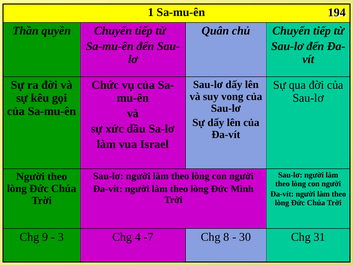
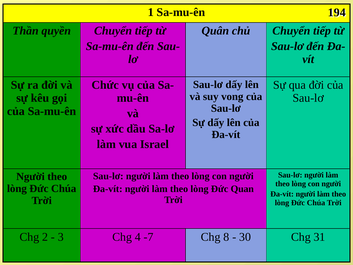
Mình: Mình -> Quan
9: 9 -> 2
